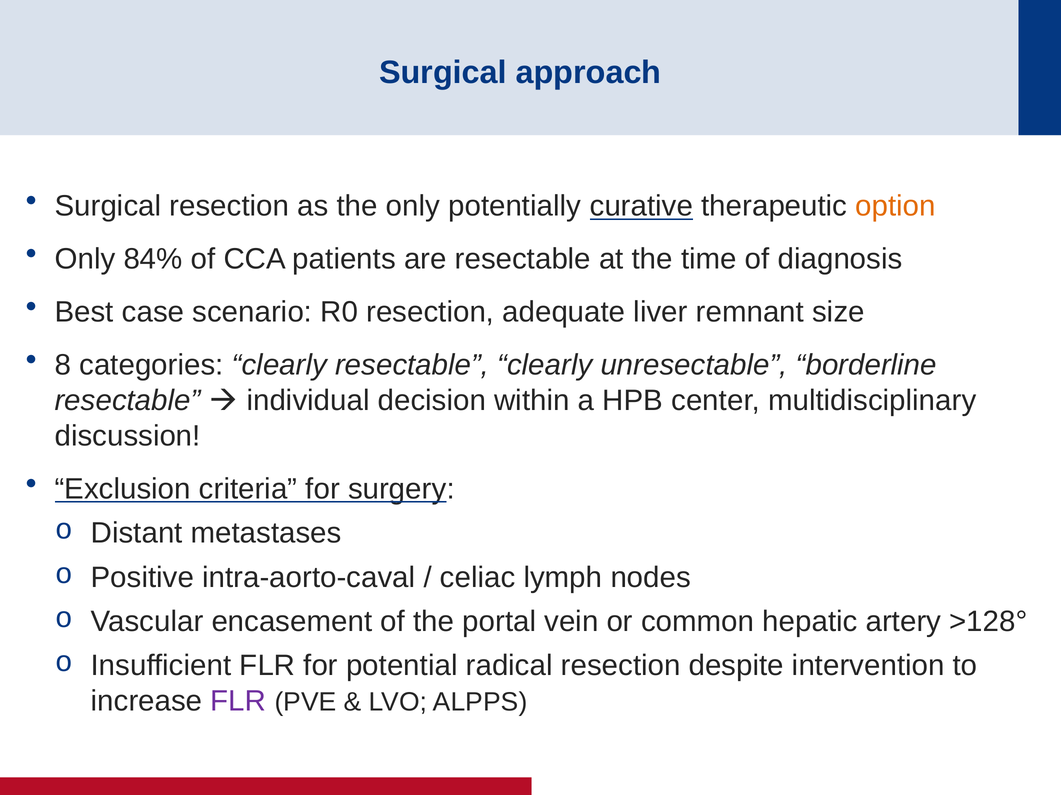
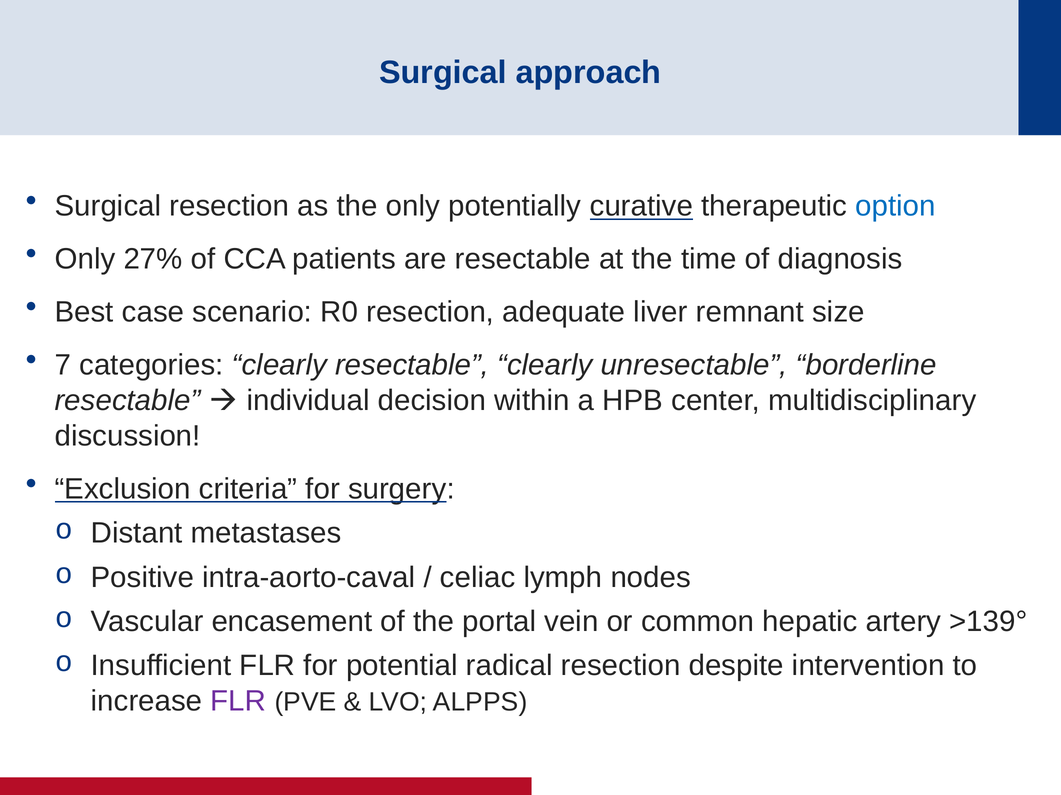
option colour: orange -> blue
84%: 84% -> 27%
8: 8 -> 7
>128°: >128° -> >139°
